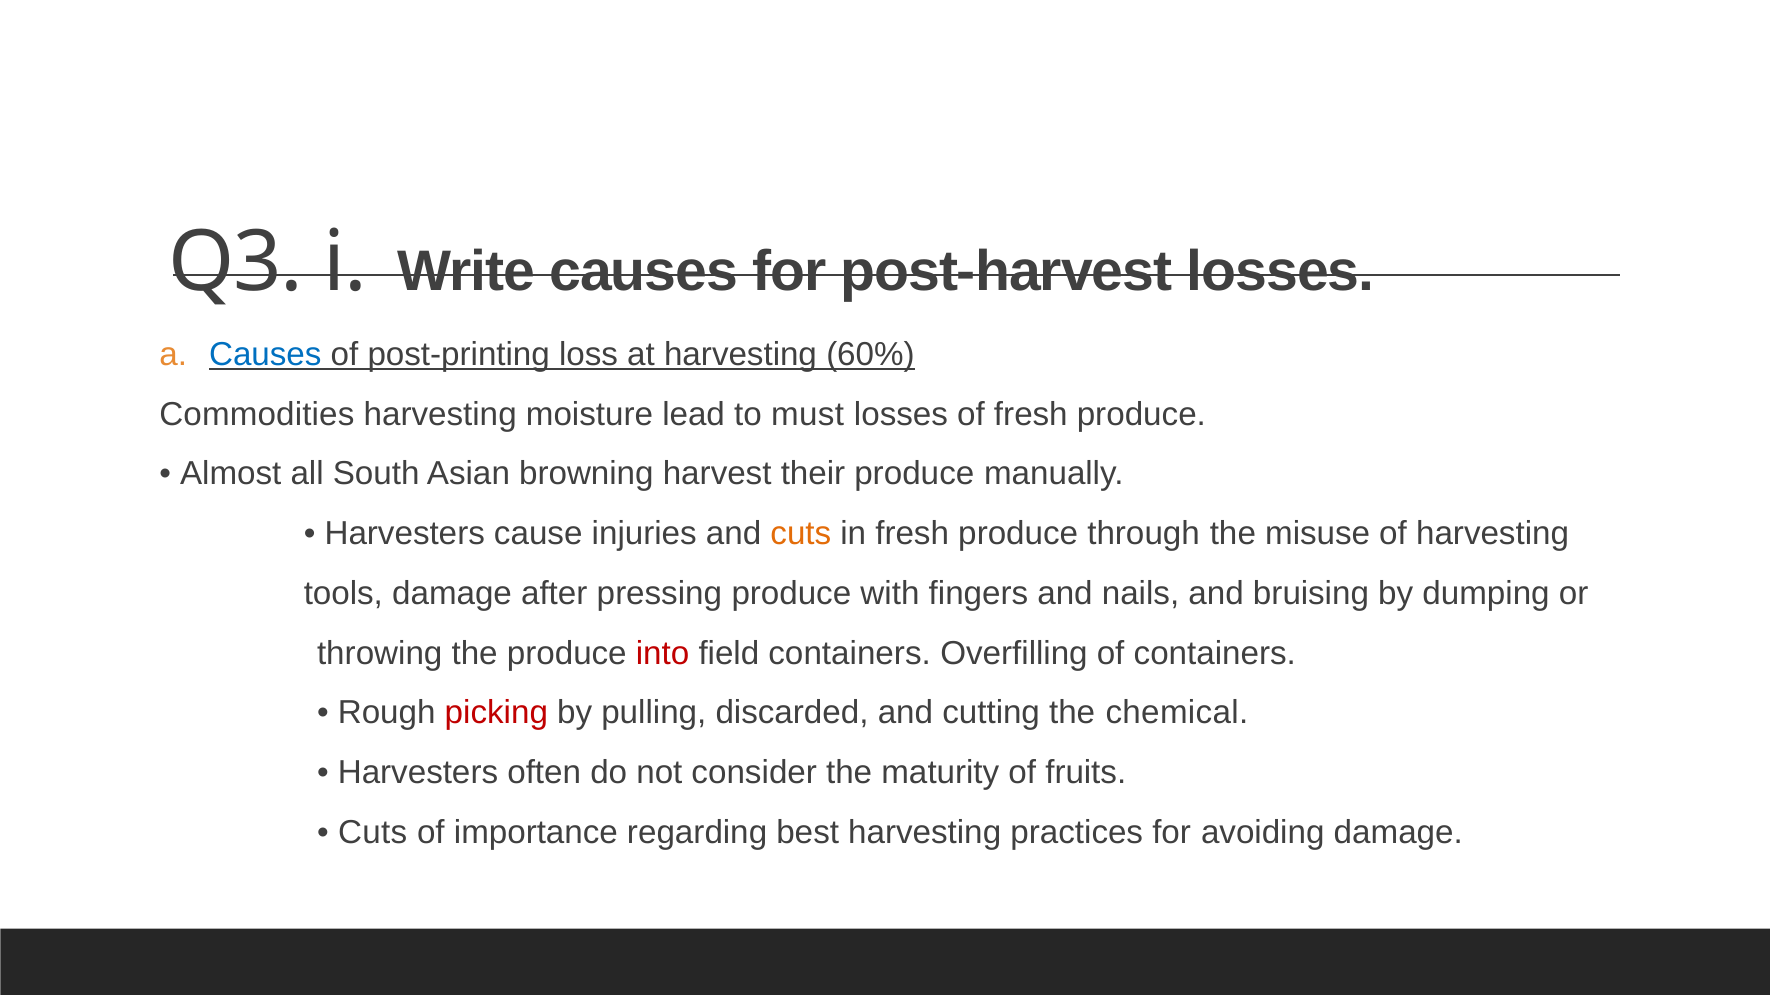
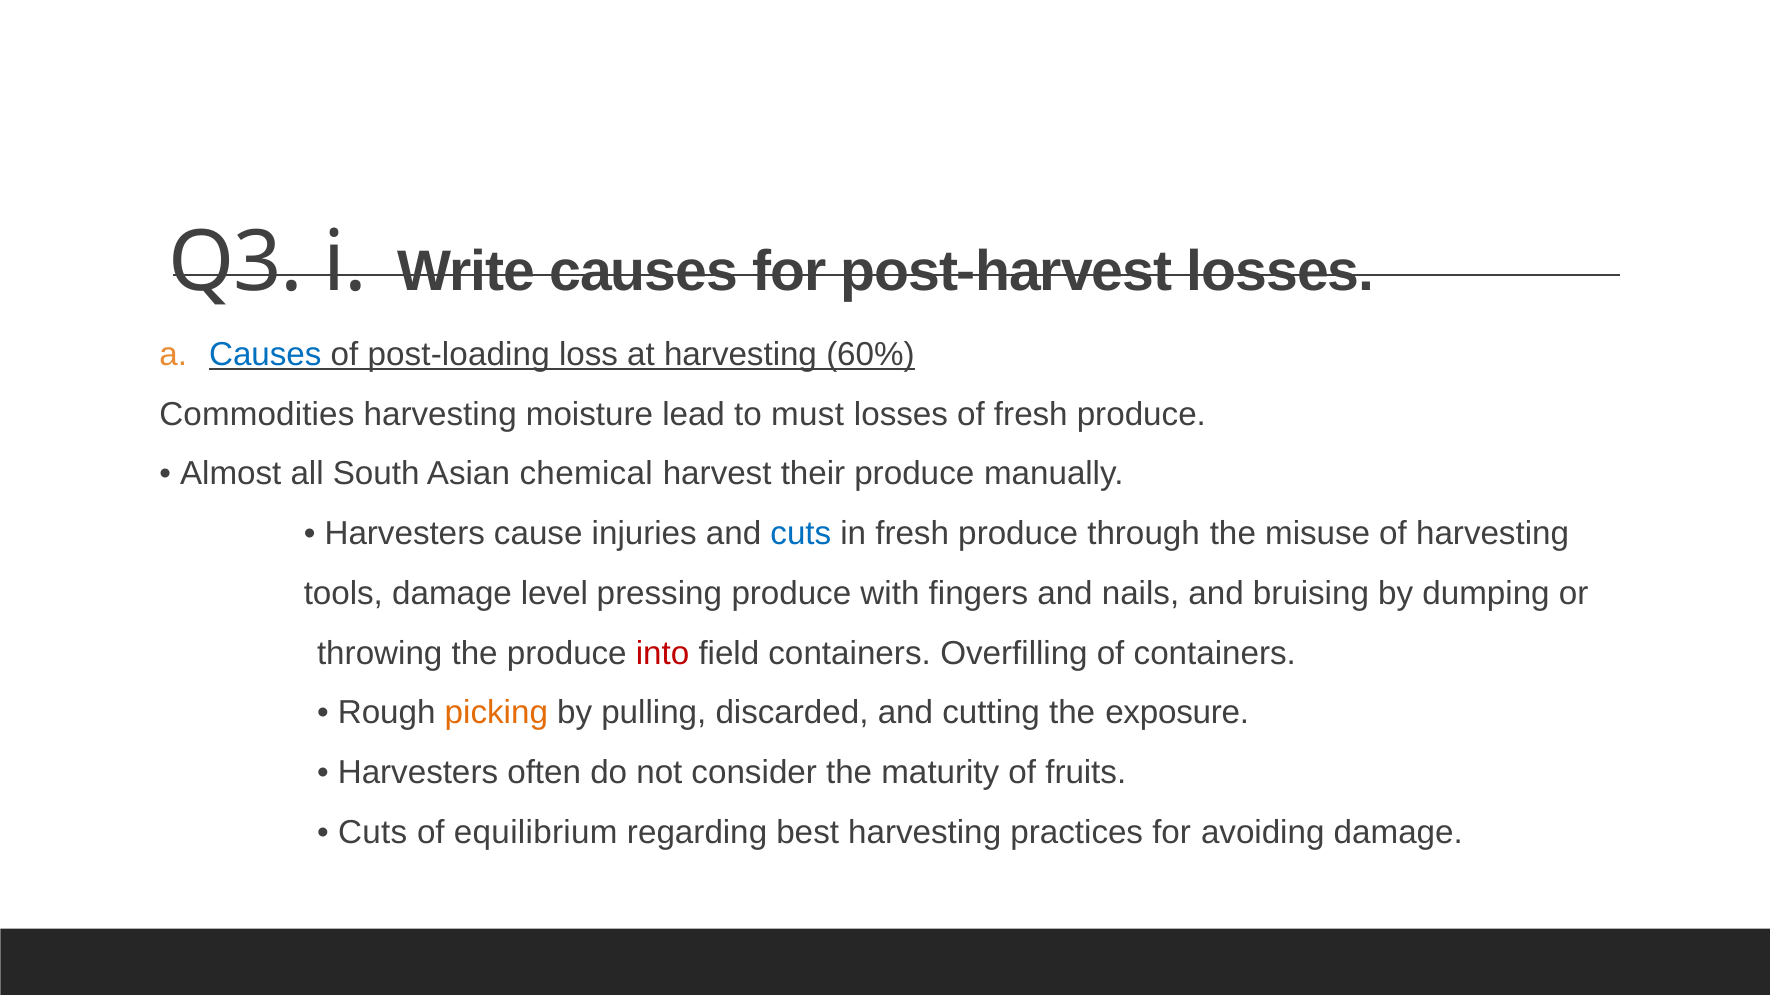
post-printing: post-printing -> post-loading
browning: browning -> chemical
cuts at (801, 534) colour: orange -> blue
after: after -> level
picking colour: red -> orange
chemical: chemical -> exposure
importance: importance -> equilibrium
